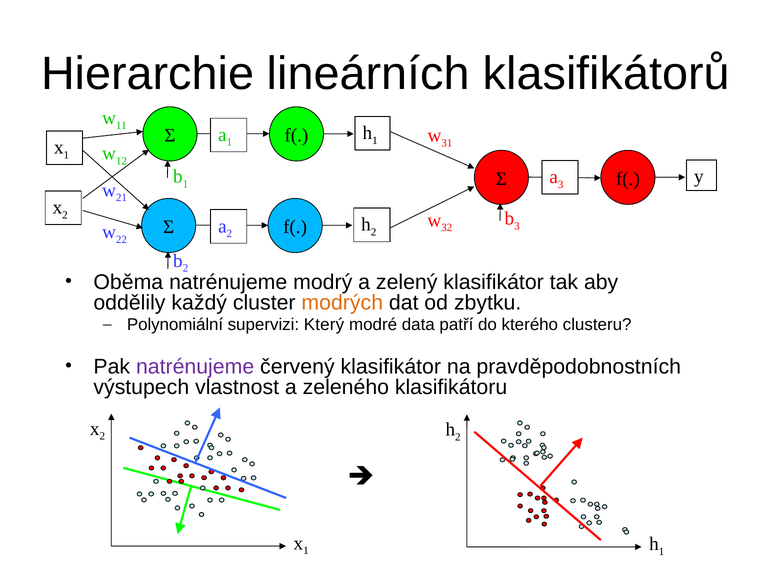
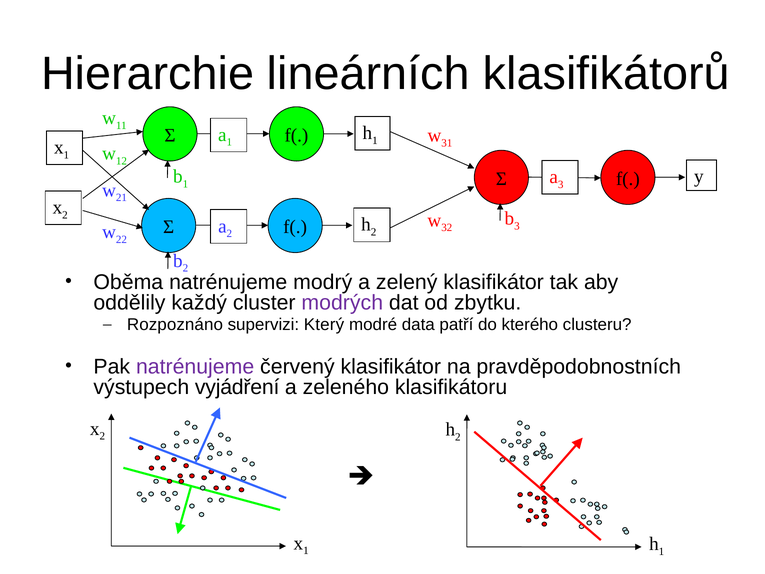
modrých colour: orange -> purple
Polynomiální: Polynomiální -> Rozpoznáno
vlastnost: vlastnost -> vyjádření
